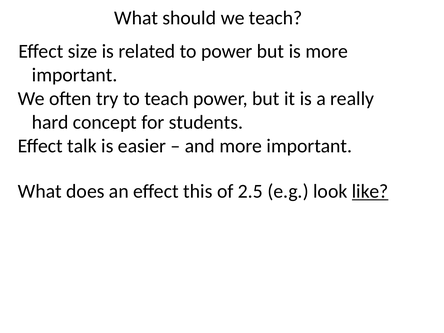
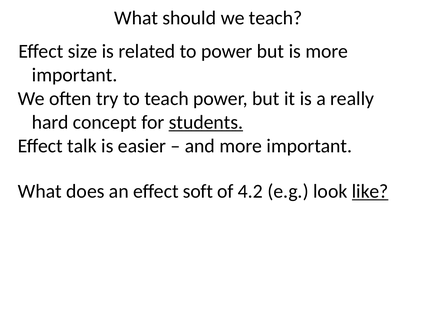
students underline: none -> present
this: this -> soft
2.5: 2.5 -> 4.2
